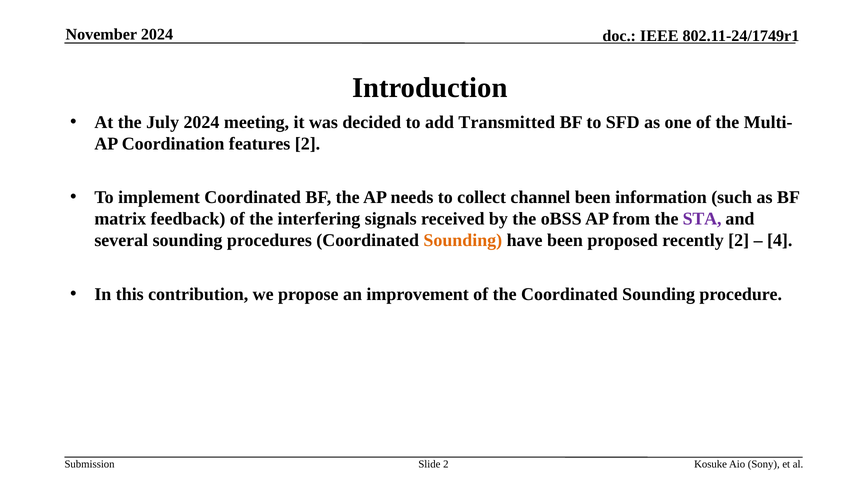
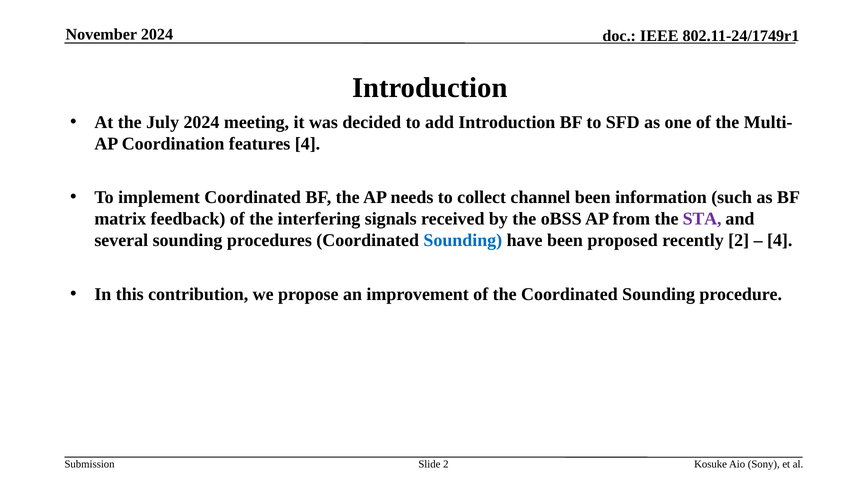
add Transmitted: Transmitted -> Introduction
features 2: 2 -> 4
Sounding at (463, 240) colour: orange -> blue
